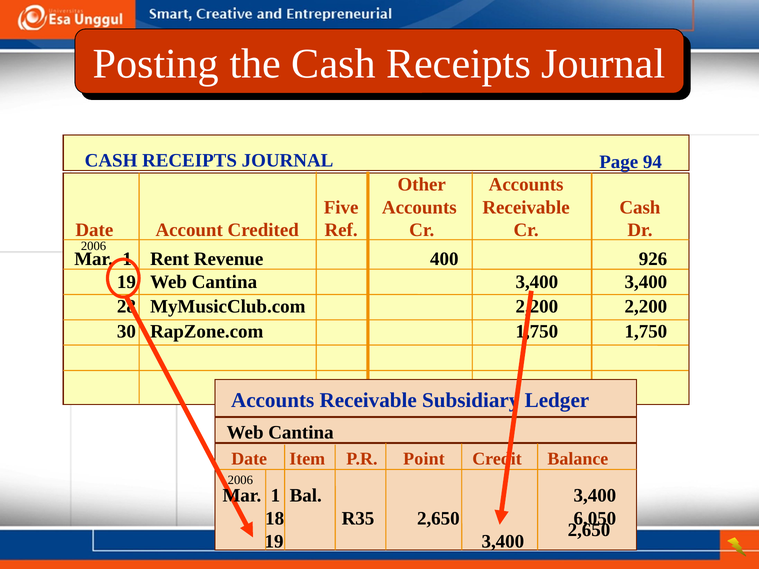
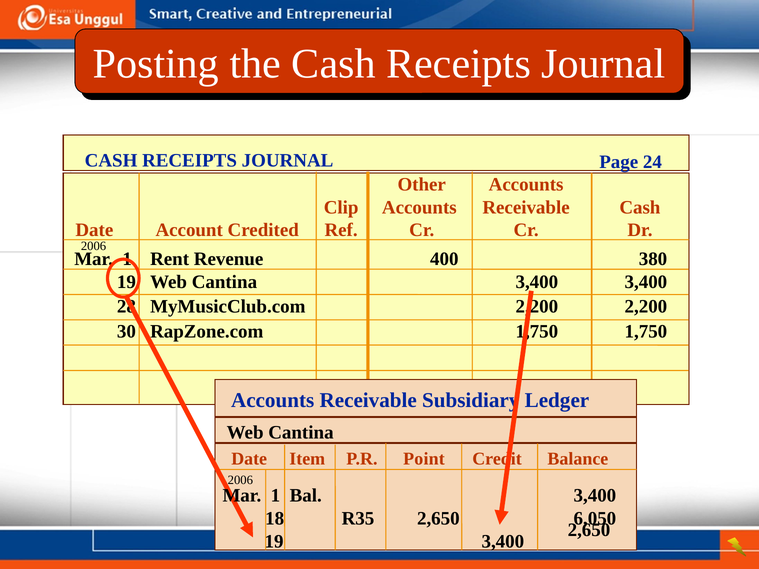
94: 94 -> 24
Five: Five -> Clip
926: 926 -> 380
